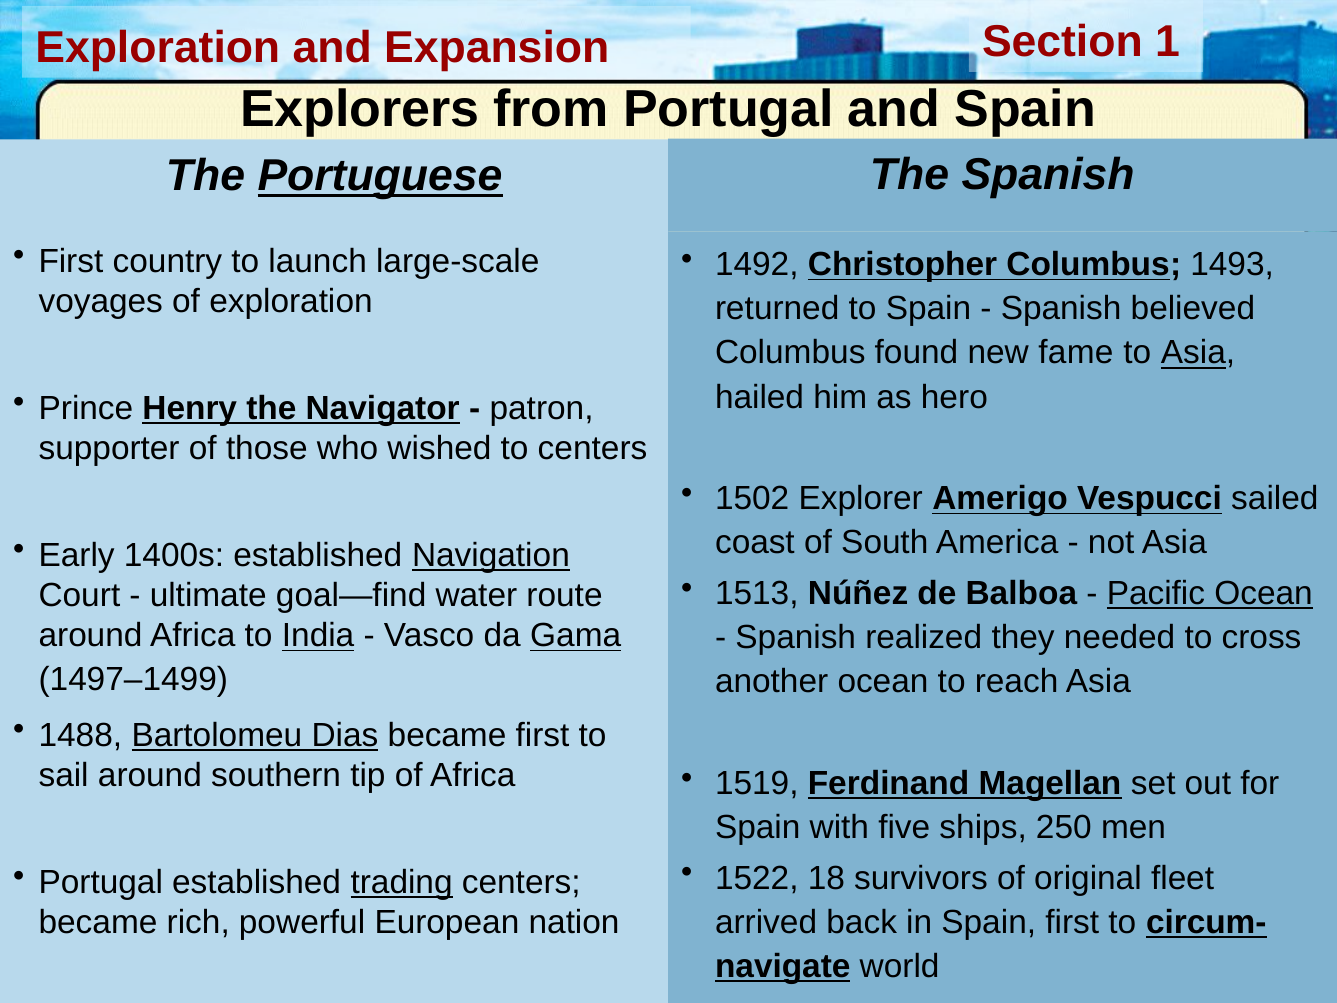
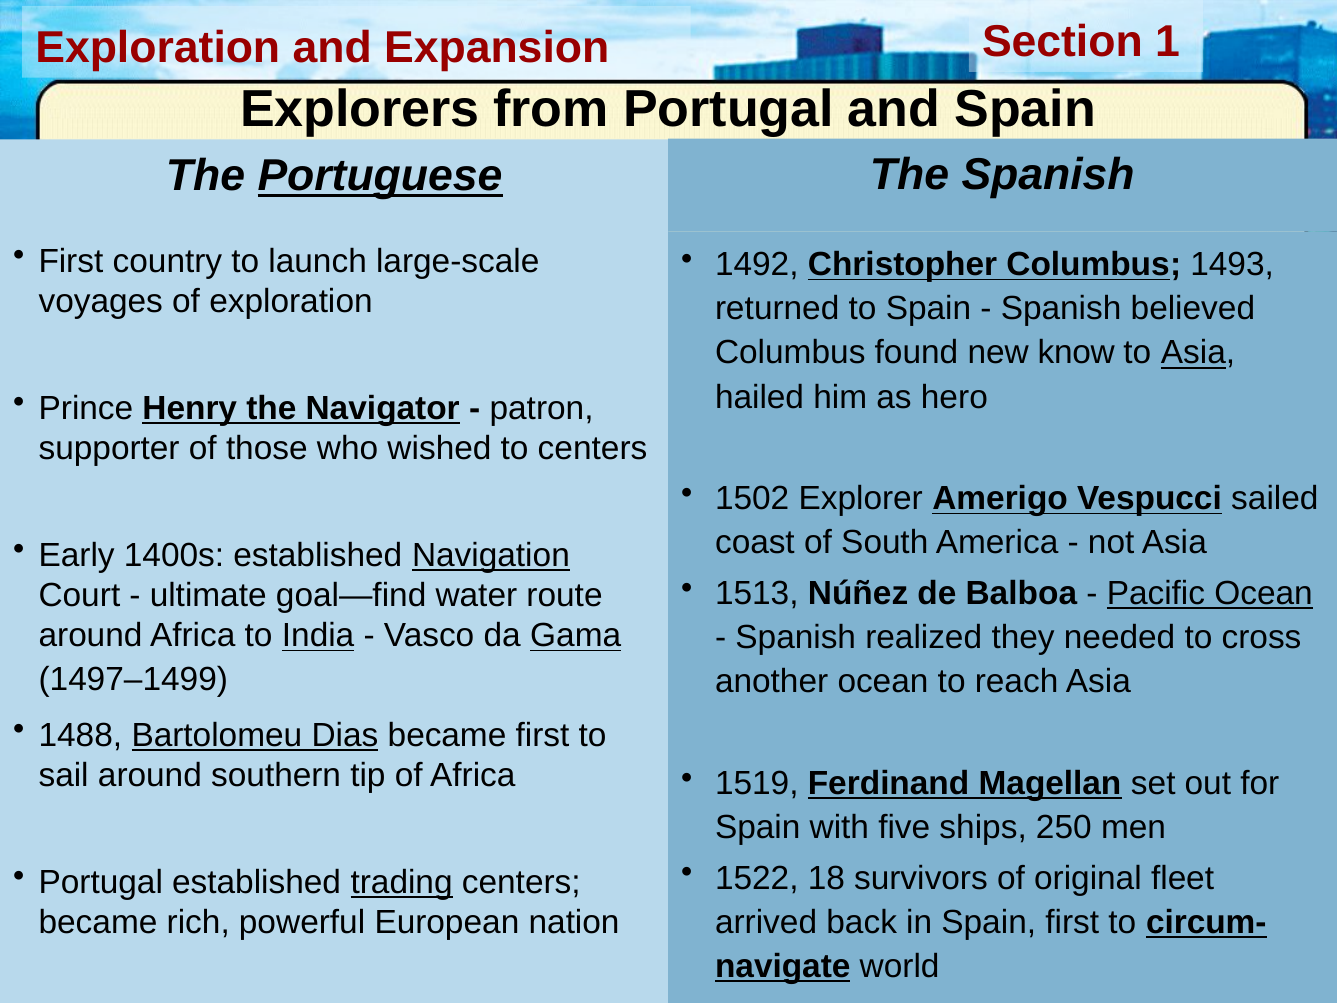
fame: fame -> know
